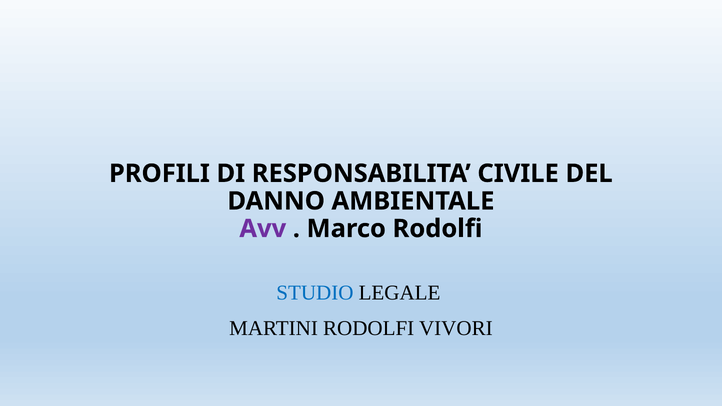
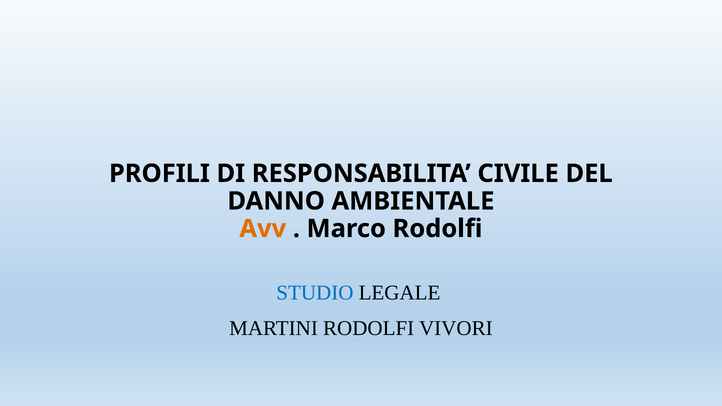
Avv colour: purple -> orange
